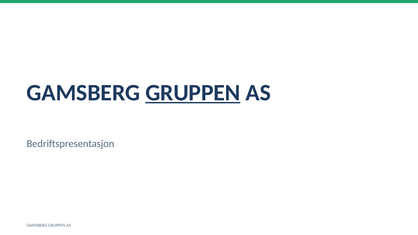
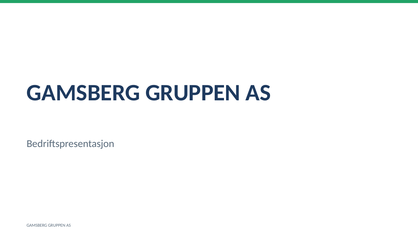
GRUPPEN at (193, 93) underline: present -> none
